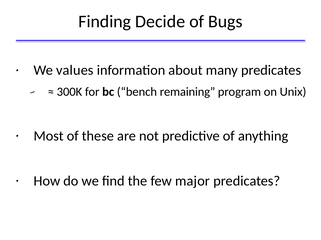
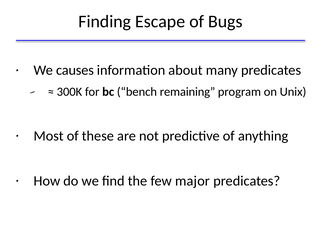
Decide: Decide -> Escape
values: values -> causes
